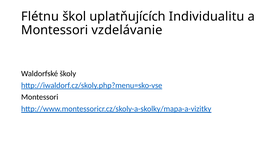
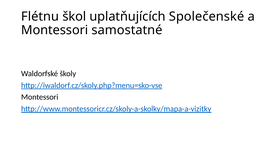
Individualitu: Individualitu -> Společenské
vzdelávanie: vzdelávanie -> samostatné
